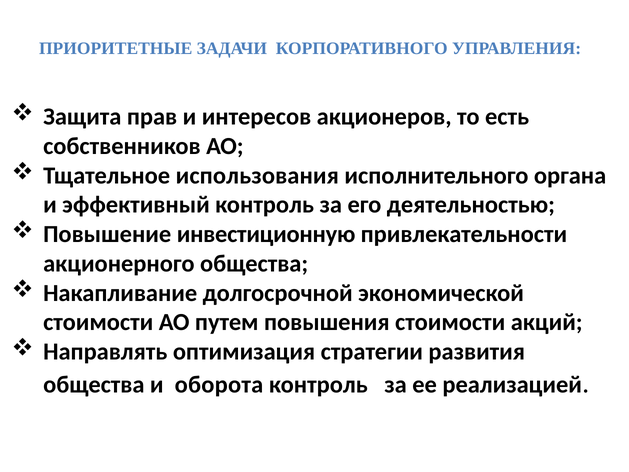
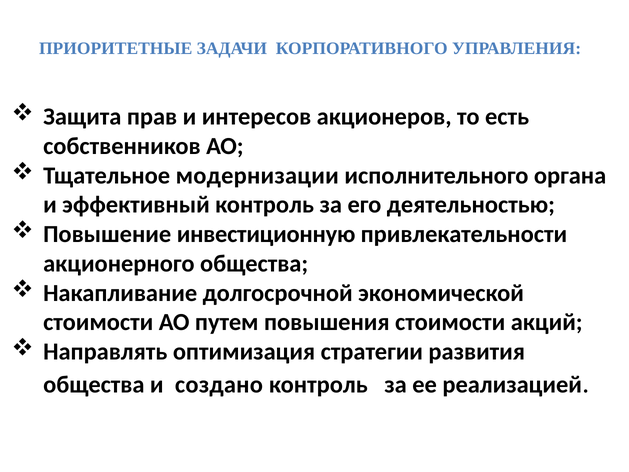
использования: использования -> модернизации
оборота: оборота -> создано
